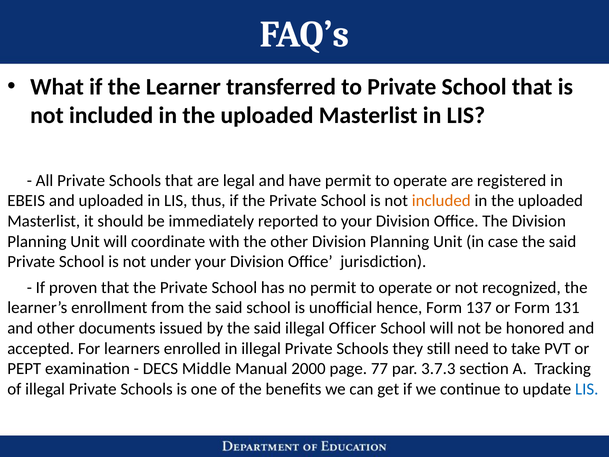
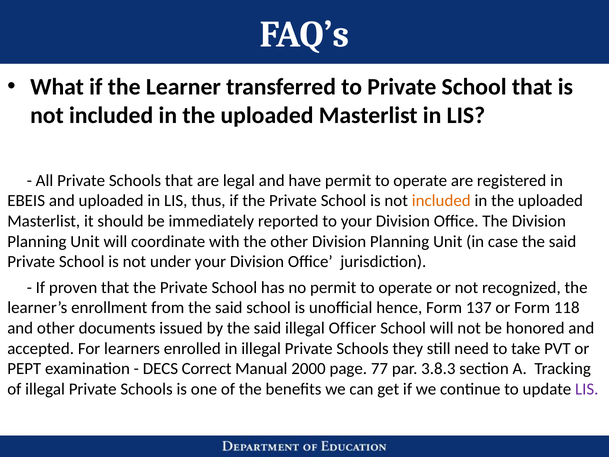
131: 131 -> 118
Middle: Middle -> Correct
3.7.3: 3.7.3 -> 3.8.3
LIS at (587, 389) colour: blue -> purple
